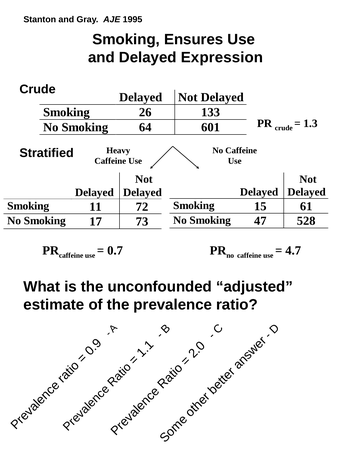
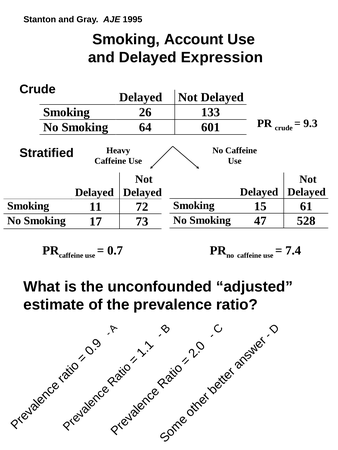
Ensures: Ensures -> Account
1.3: 1.3 -> 9.3
4.7: 4.7 -> 7.4
